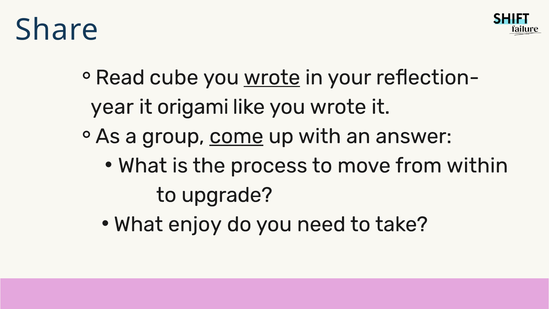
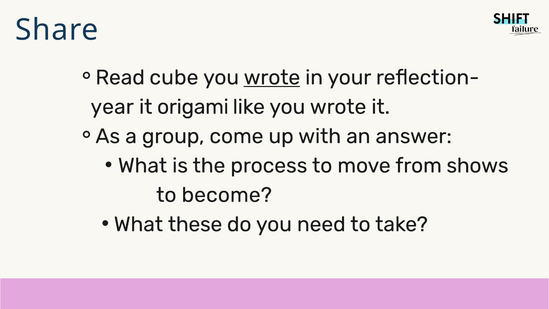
come underline: present -> none
within: within -> shows
upgrade: upgrade -> become
enjoy: enjoy -> these
